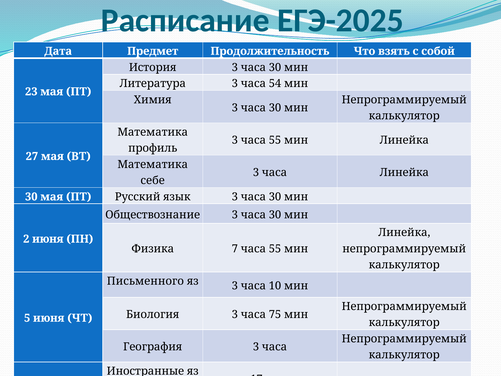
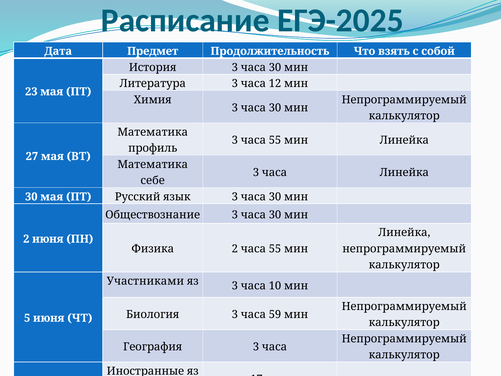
54: 54 -> 12
Физика 7: 7 -> 2
Письменного: Письменного -> Участниками
75: 75 -> 59
